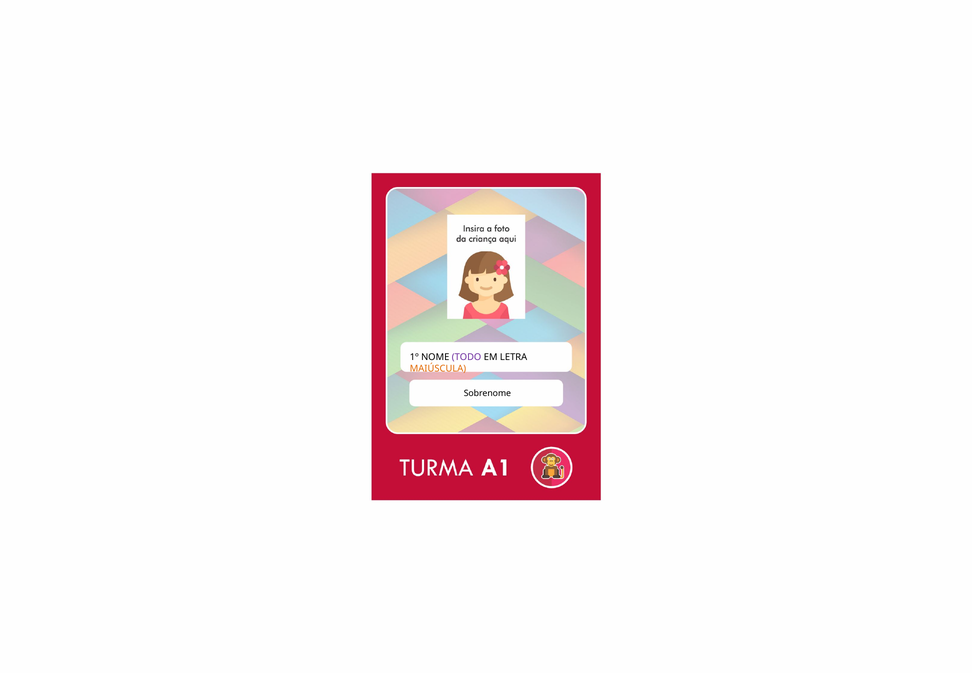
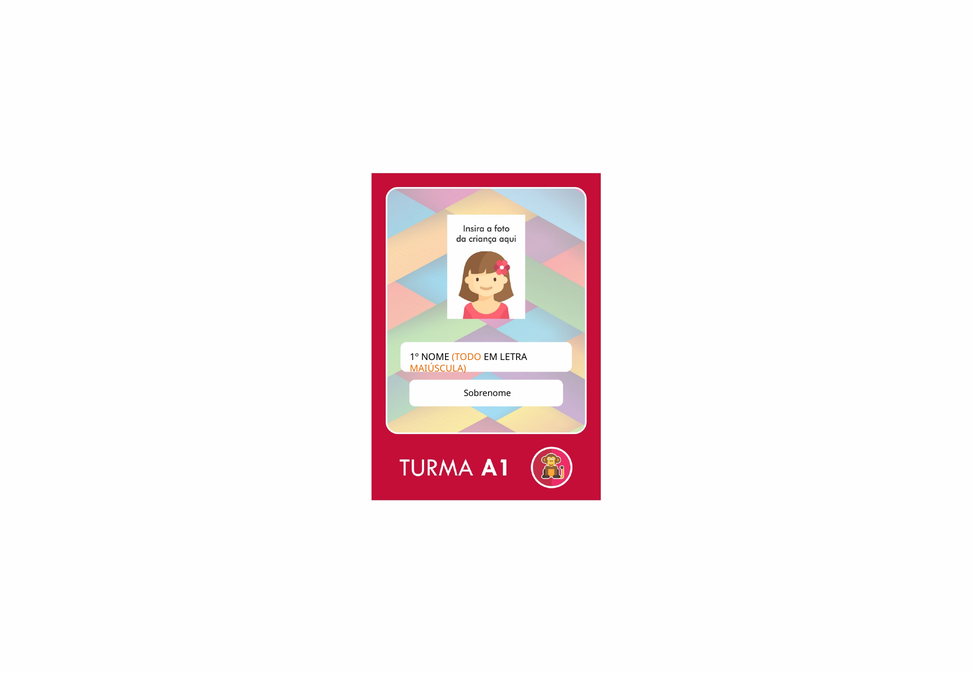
TODO colour: purple -> orange
